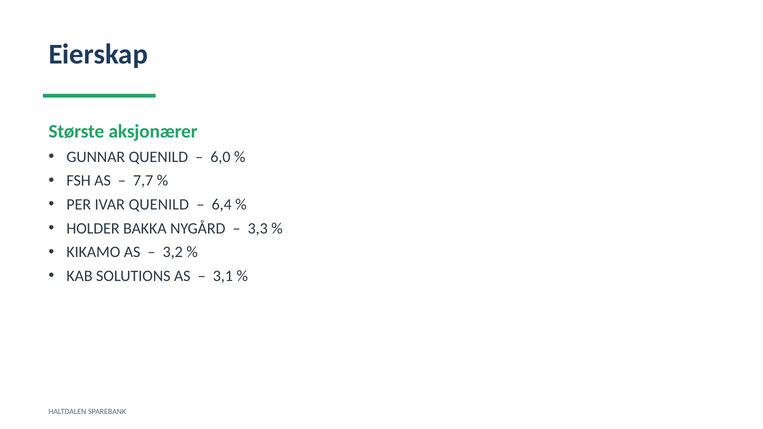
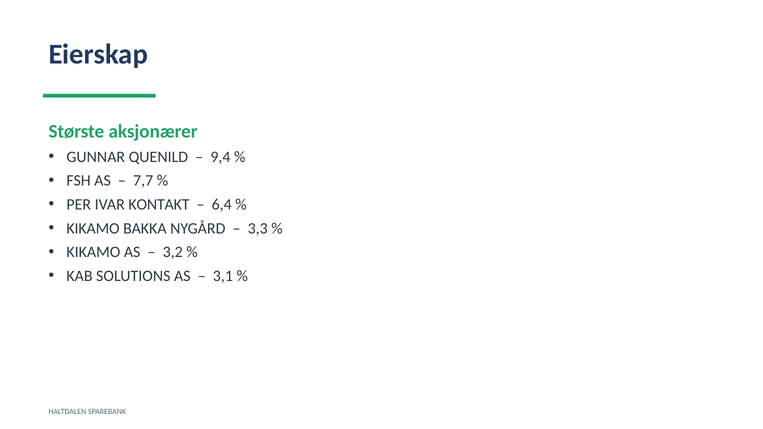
6,0: 6,0 -> 9,4
IVAR QUENILD: QUENILD -> KONTAKT
HOLDER at (93, 228): HOLDER -> KIKAMO
